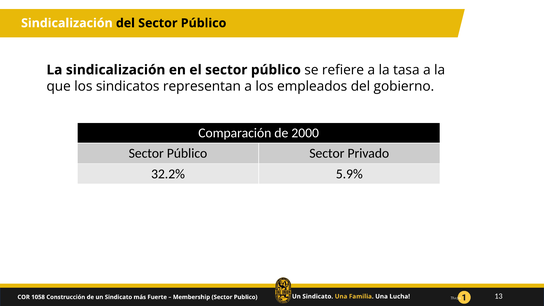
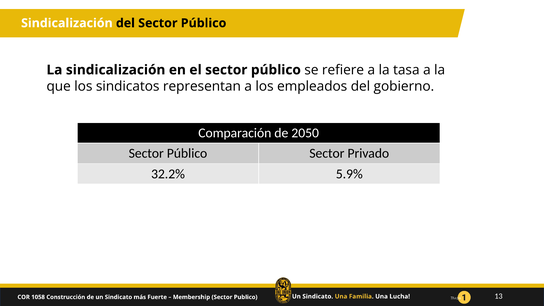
2000: 2000 -> 2050
